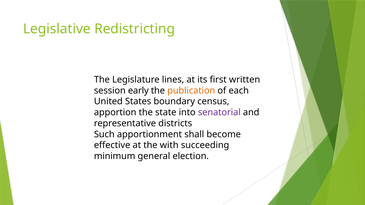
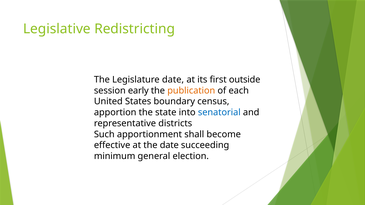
Legislature lines: lines -> date
written: written -> outside
senatorial colour: purple -> blue
the with: with -> date
